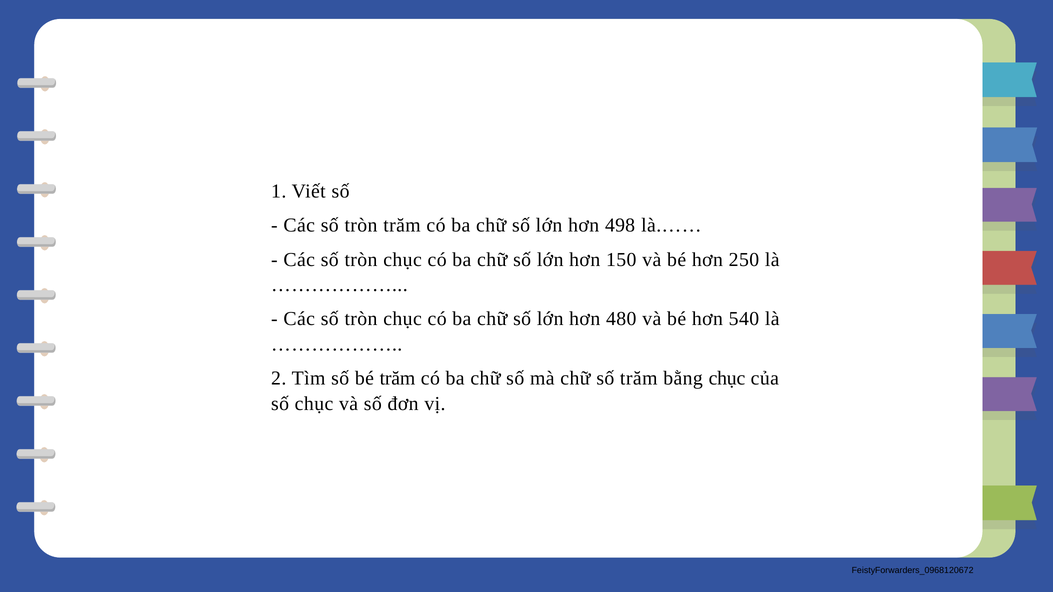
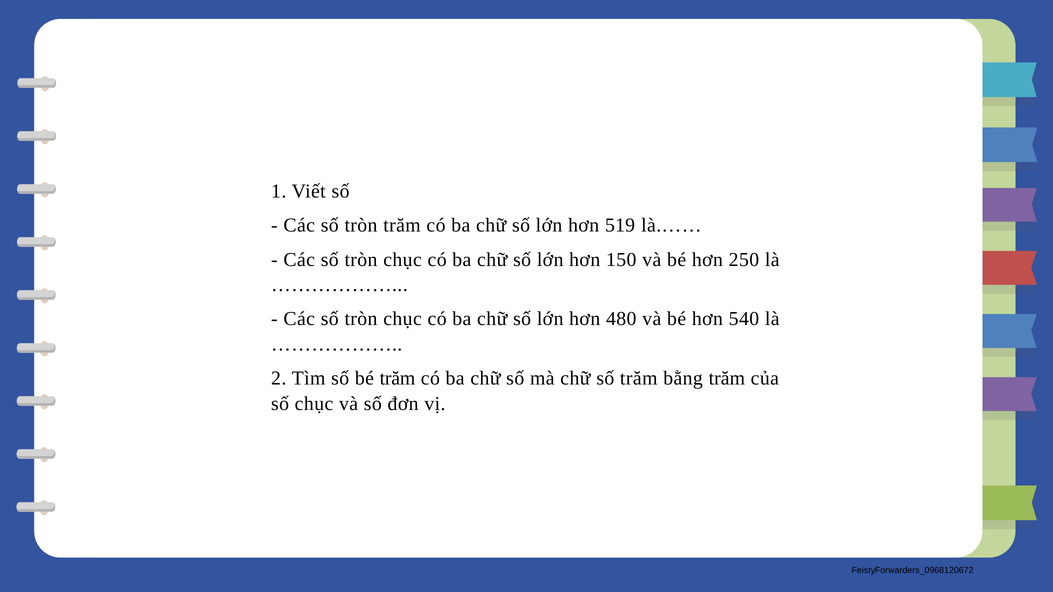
498: 498 -> 519
bằng chục: chục -> trăm
